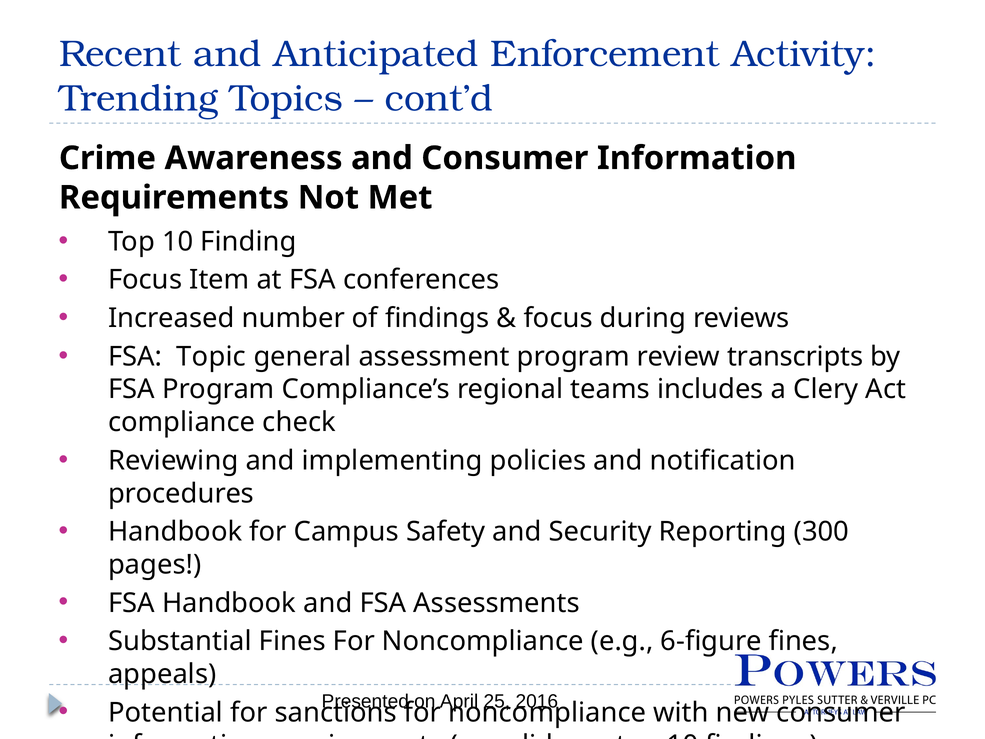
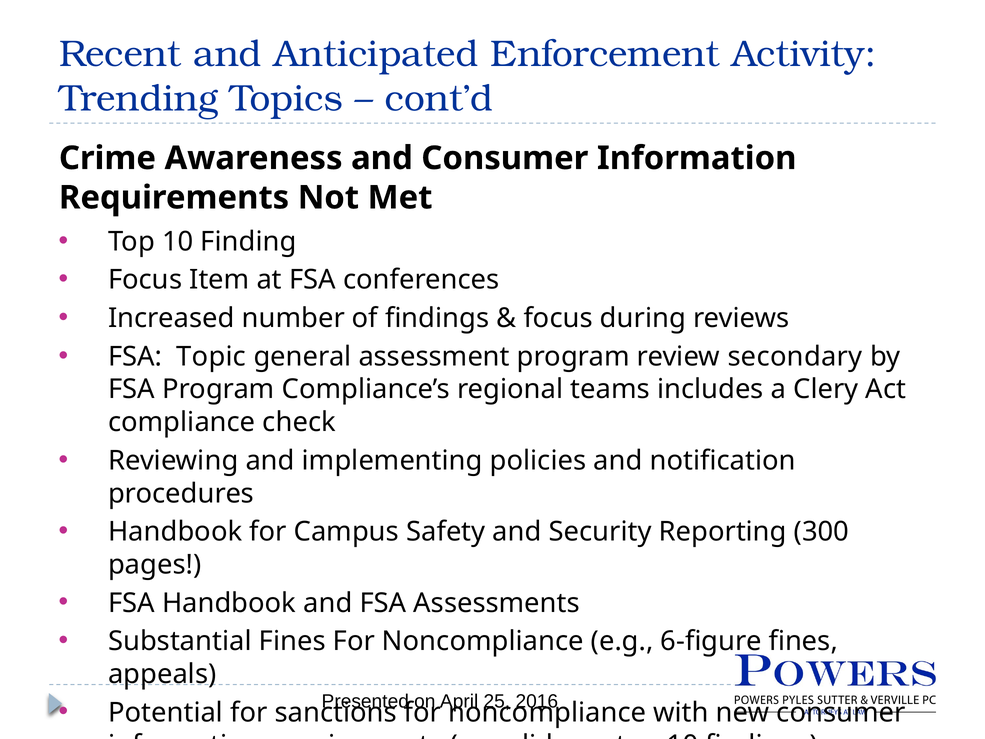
transcripts: transcripts -> secondary
